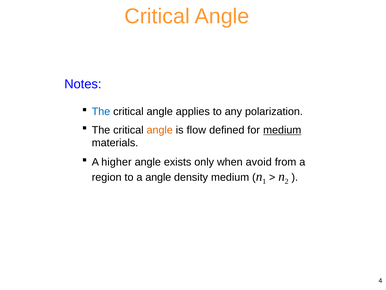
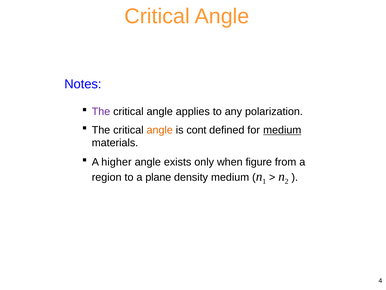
The at (101, 111) colour: blue -> purple
flow: flow -> cont
avoid: avoid -> figure
a angle: angle -> plane
